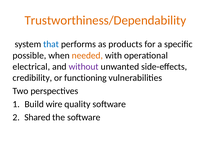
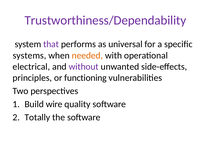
Trustworthiness/Dependability colour: orange -> purple
that colour: blue -> purple
products: products -> universal
possible: possible -> systems
credibility: credibility -> principles
Shared: Shared -> Totally
